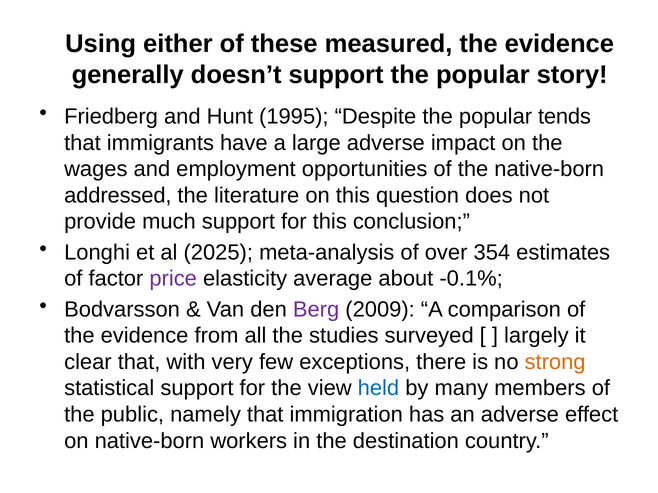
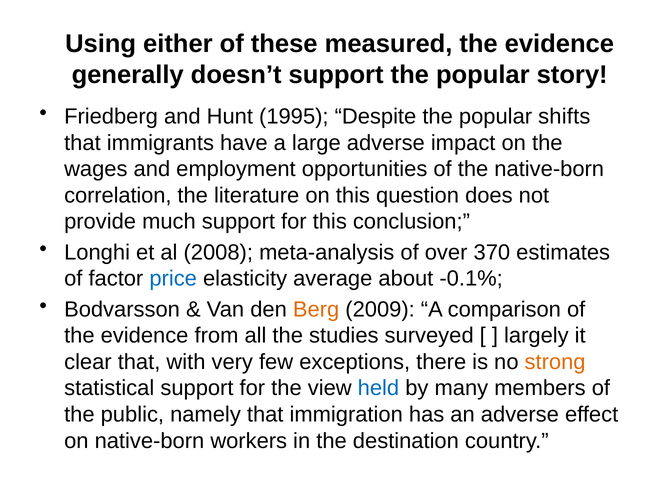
tends: tends -> shifts
addressed: addressed -> correlation
2025: 2025 -> 2008
354: 354 -> 370
price colour: purple -> blue
Berg colour: purple -> orange
